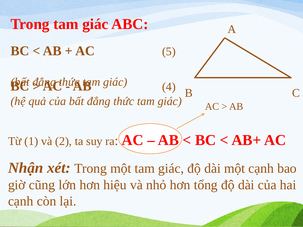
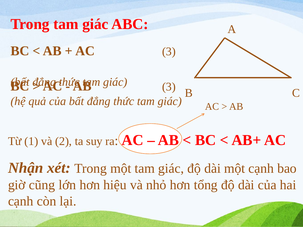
AC 5: 5 -> 3
4 at (169, 87): 4 -> 3
